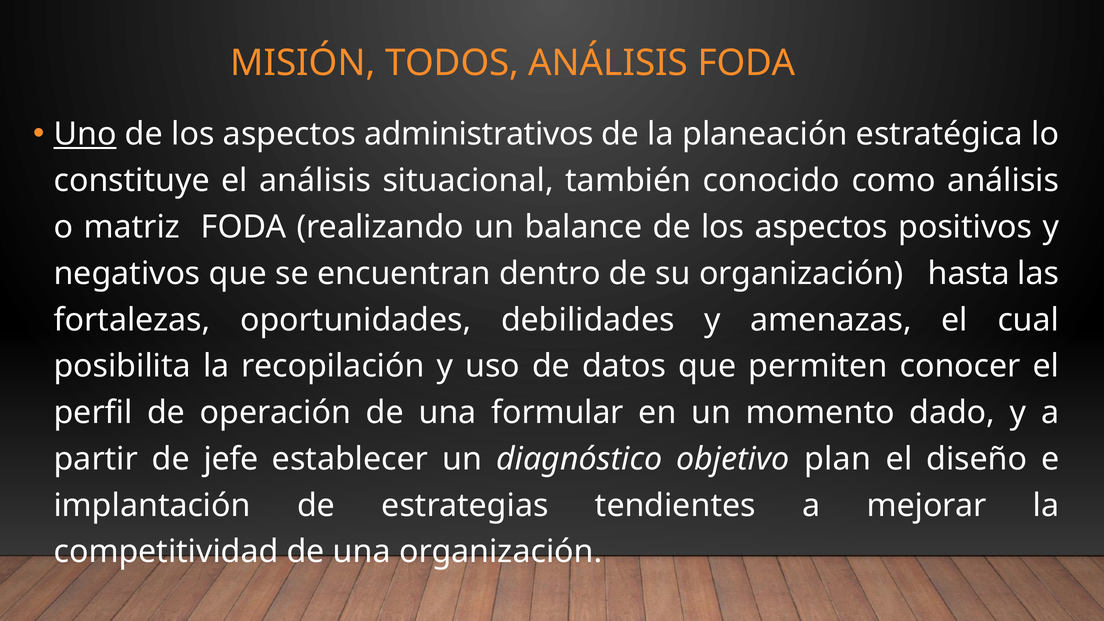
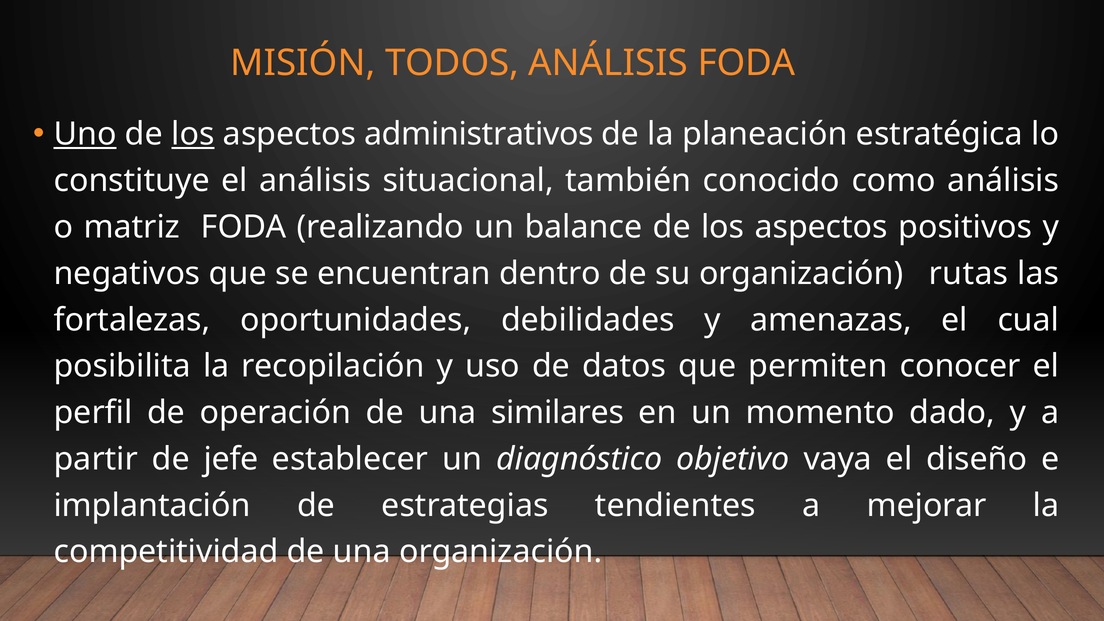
los at (193, 134) underline: none -> present
hasta: hasta -> rutas
formular: formular -> similares
plan: plan -> vaya
